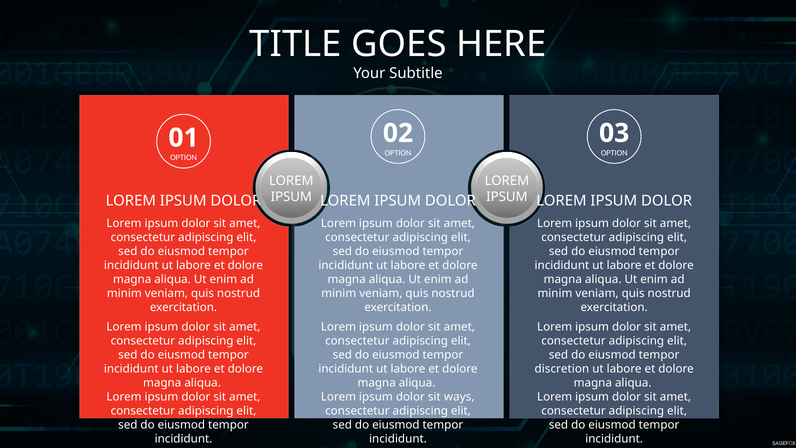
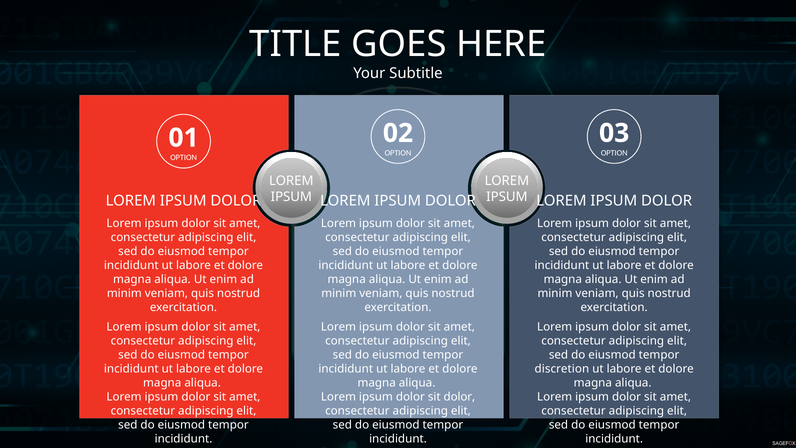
sit ways: ways -> dolor
